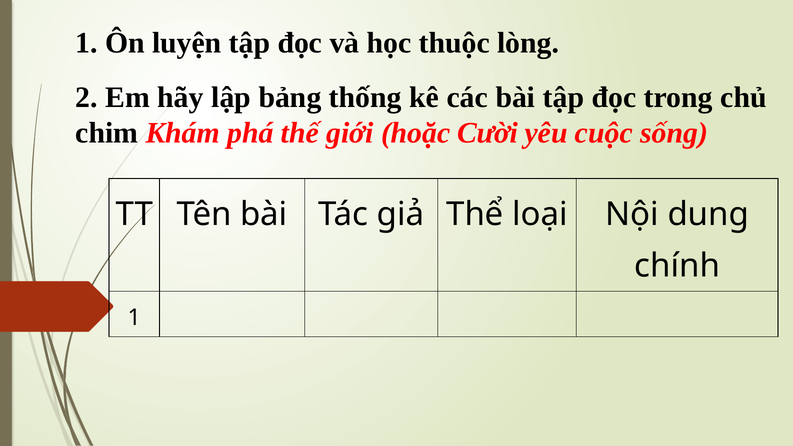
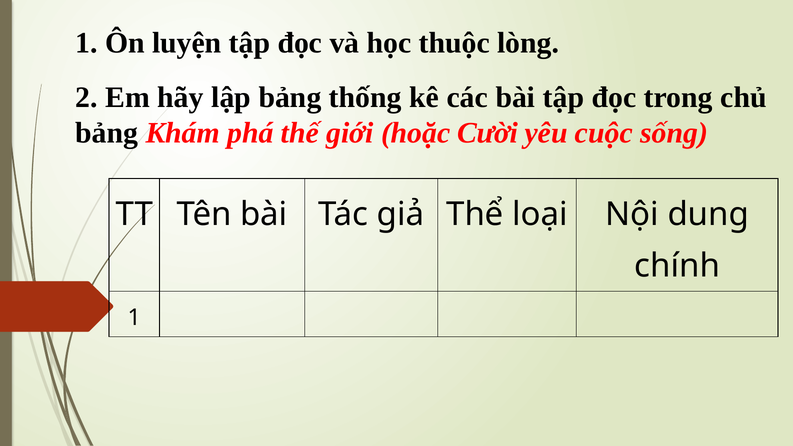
chim at (107, 133): chim -> bảng
